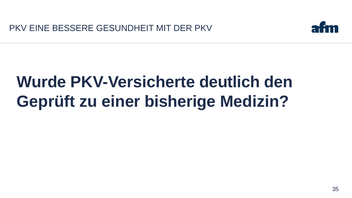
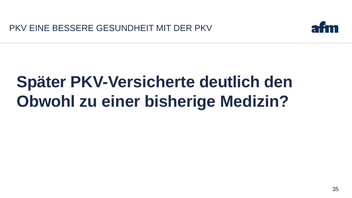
Wurde: Wurde -> Später
Geprüft: Geprüft -> Obwohl
